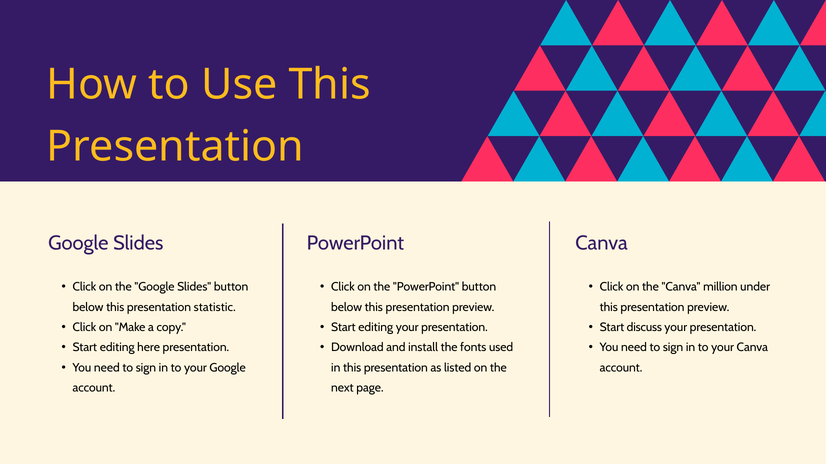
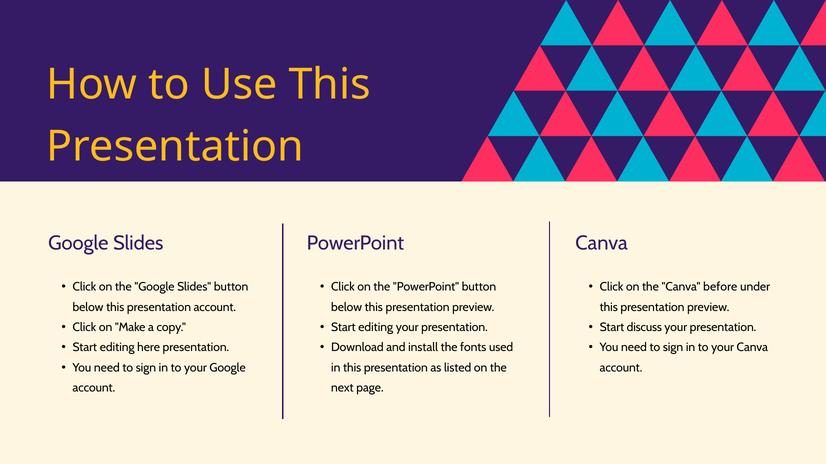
million: million -> before
presentation statistic: statistic -> account
